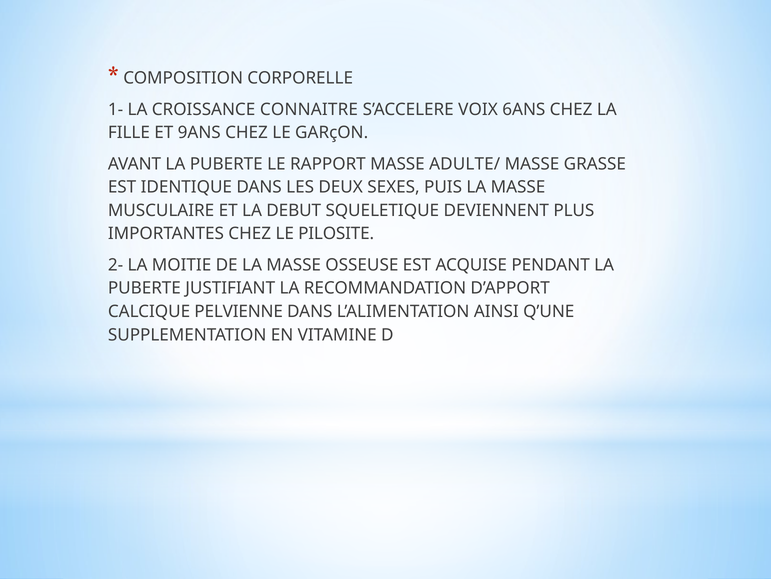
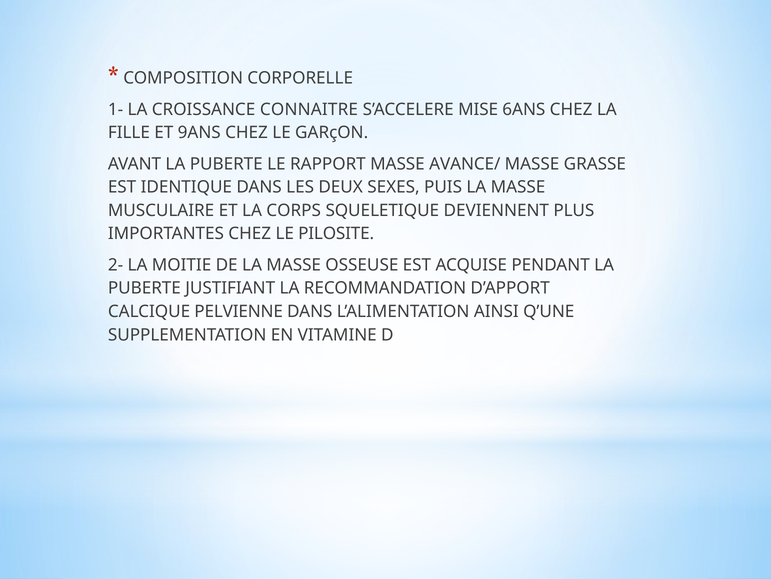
VOIX: VOIX -> MISE
ADULTE/: ADULTE/ -> AVANCE/
DEBUT: DEBUT -> CORPS
